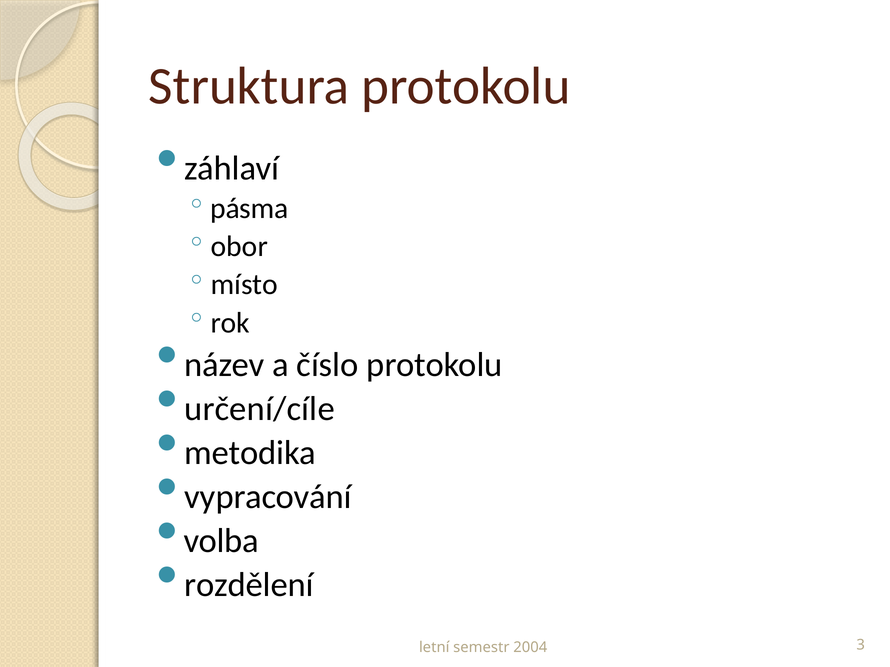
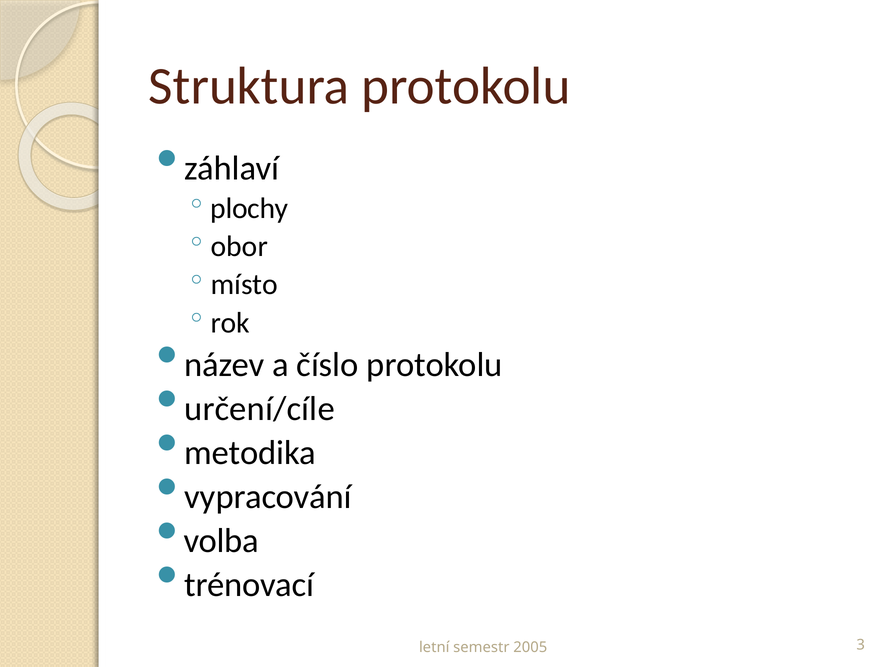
pásma: pásma -> plochy
rozdělení: rozdělení -> trénovací
2004: 2004 -> 2005
